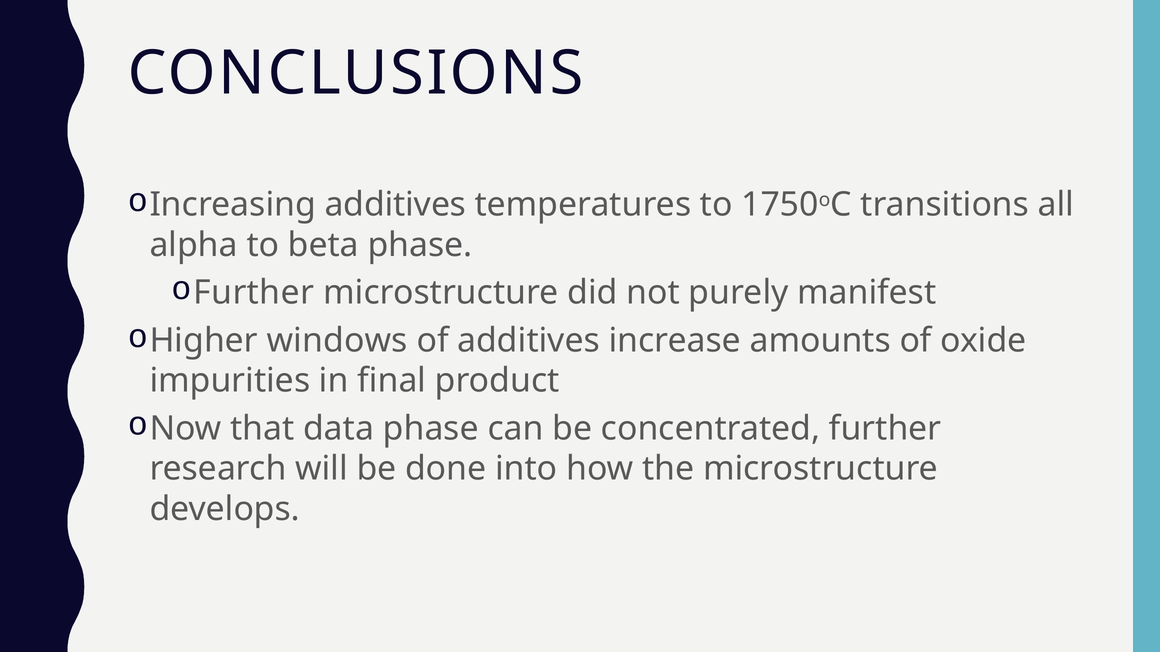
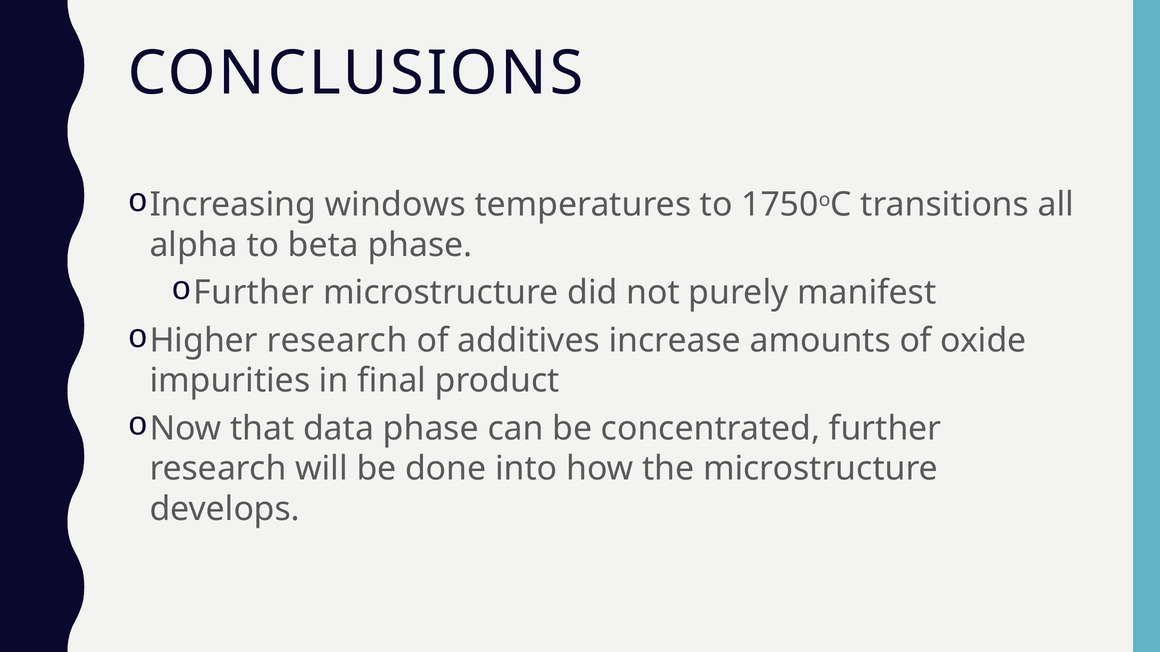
Increasing additives: additives -> windows
Higher windows: windows -> research
